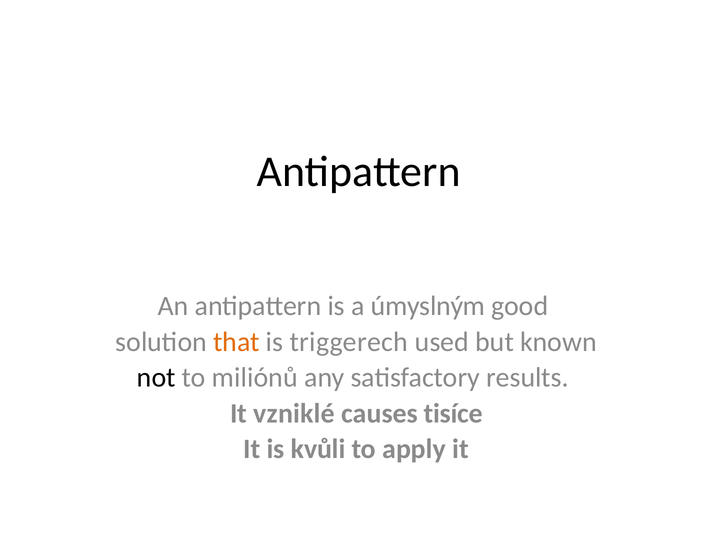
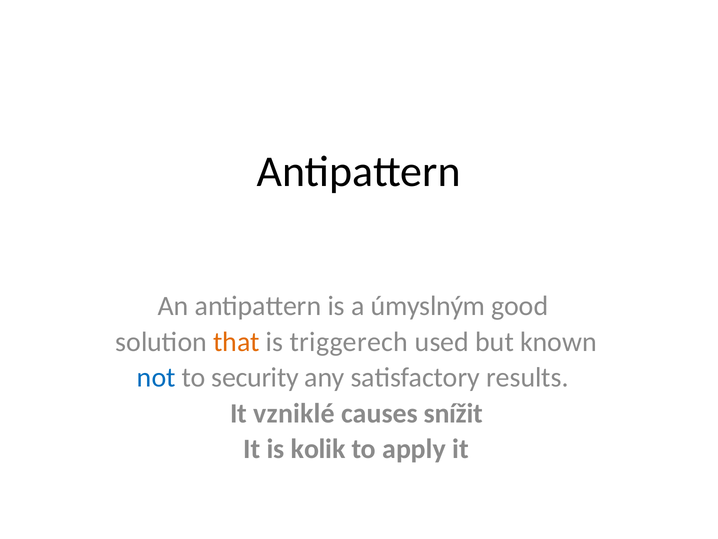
not colour: black -> blue
miliónů: miliónů -> security
tisíce: tisíce -> snížit
kvůli: kvůli -> kolik
